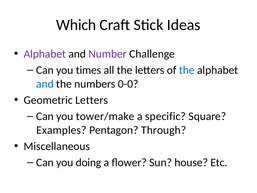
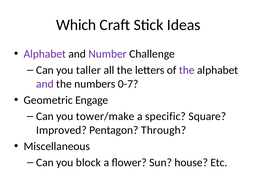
times: times -> taller
the at (187, 70) colour: blue -> purple
and at (45, 84) colour: blue -> purple
0-0: 0-0 -> 0-7
Geometric Letters: Letters -> Engage
Examples: Examples -> Improved
doing: doing -> block
